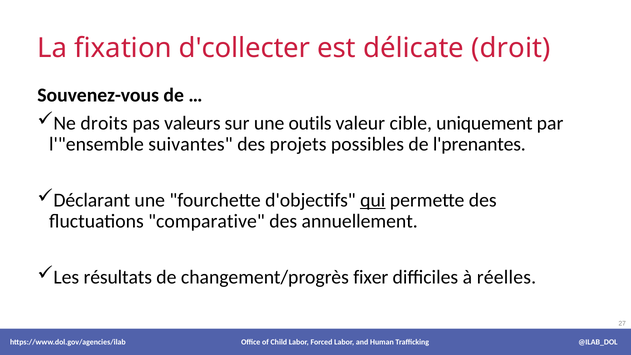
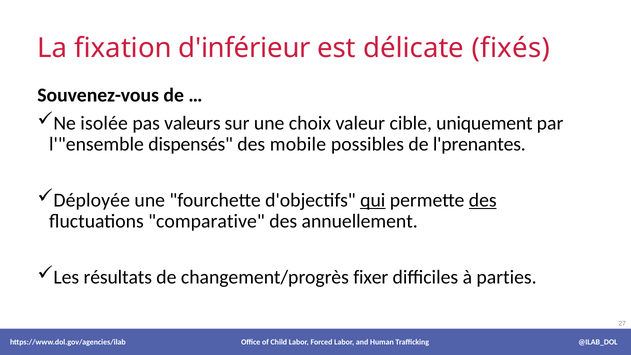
d'collecter: d'collecter -> d'inférieur
droit: droit -> fixés
droits: droits -> isolée
outils: outils -> choix
suivantes: suivantes -> dispensés
projets: projets -> mobile
Déclarant: Déclarant -> Déployée
des at (483, 200) underline: none -> present
réelles: réelles -> parties
